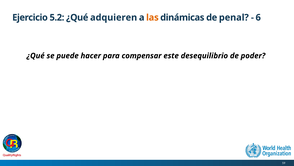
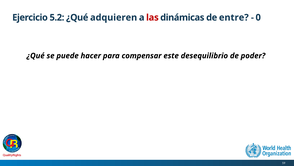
las colour: orange -> red
penal: penal -> entre
6: 6 -> 0
